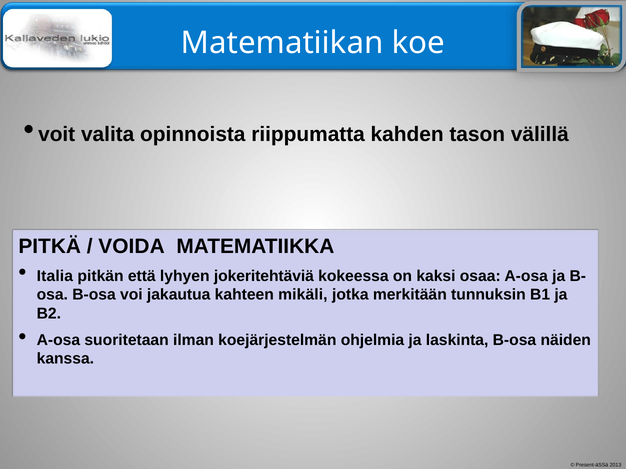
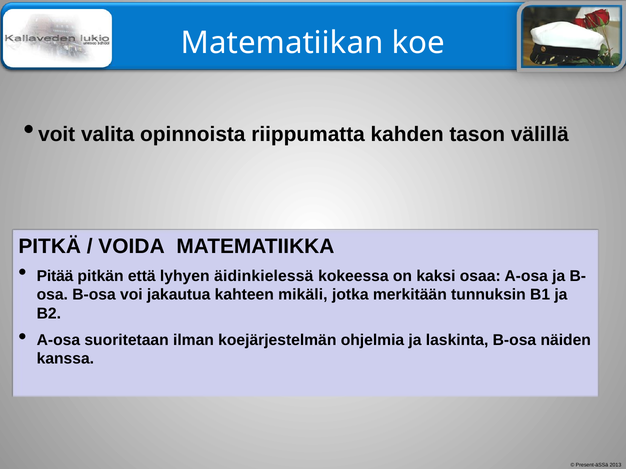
Italia: Italia -> Pitää
jokeritehtäviä: jokeritehtäviä -> äidinkielessä
